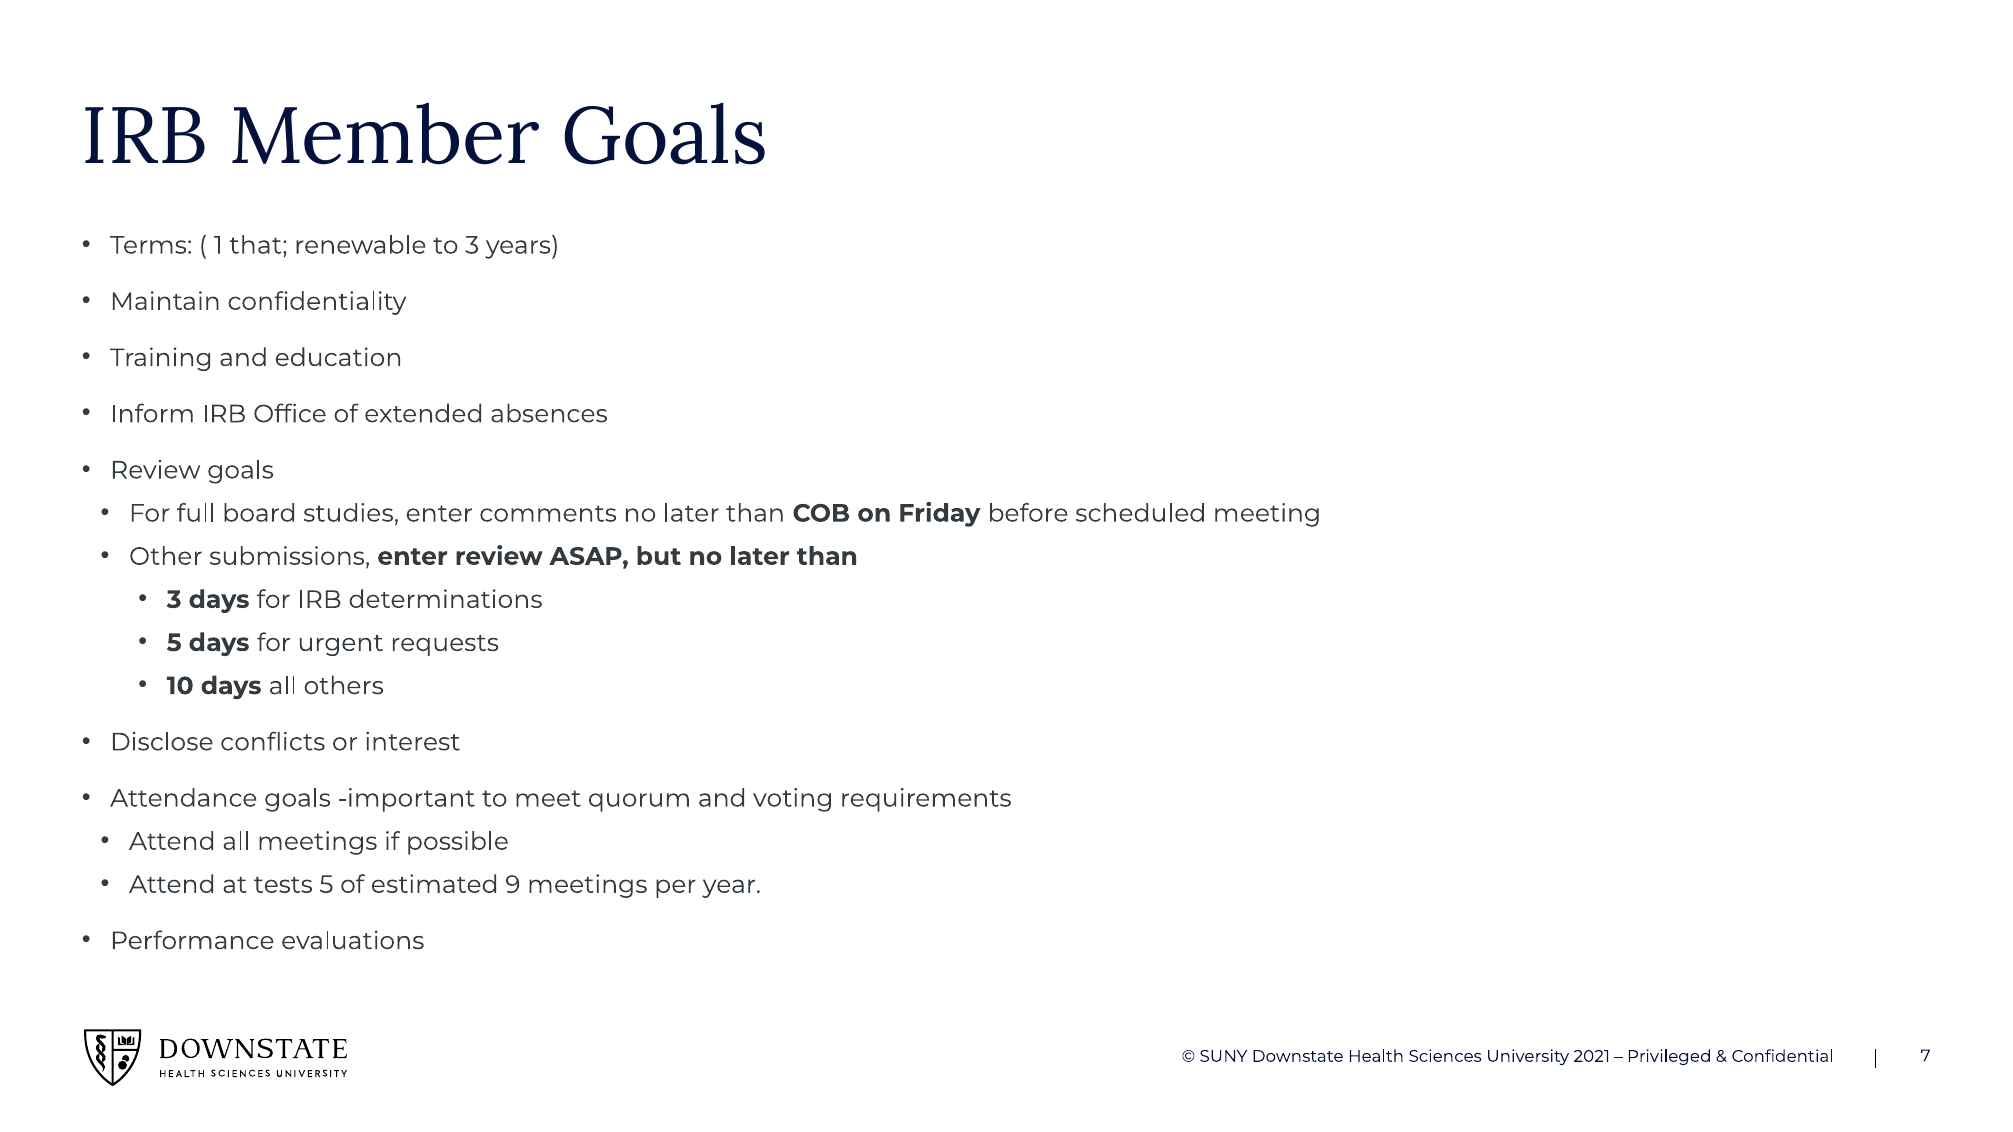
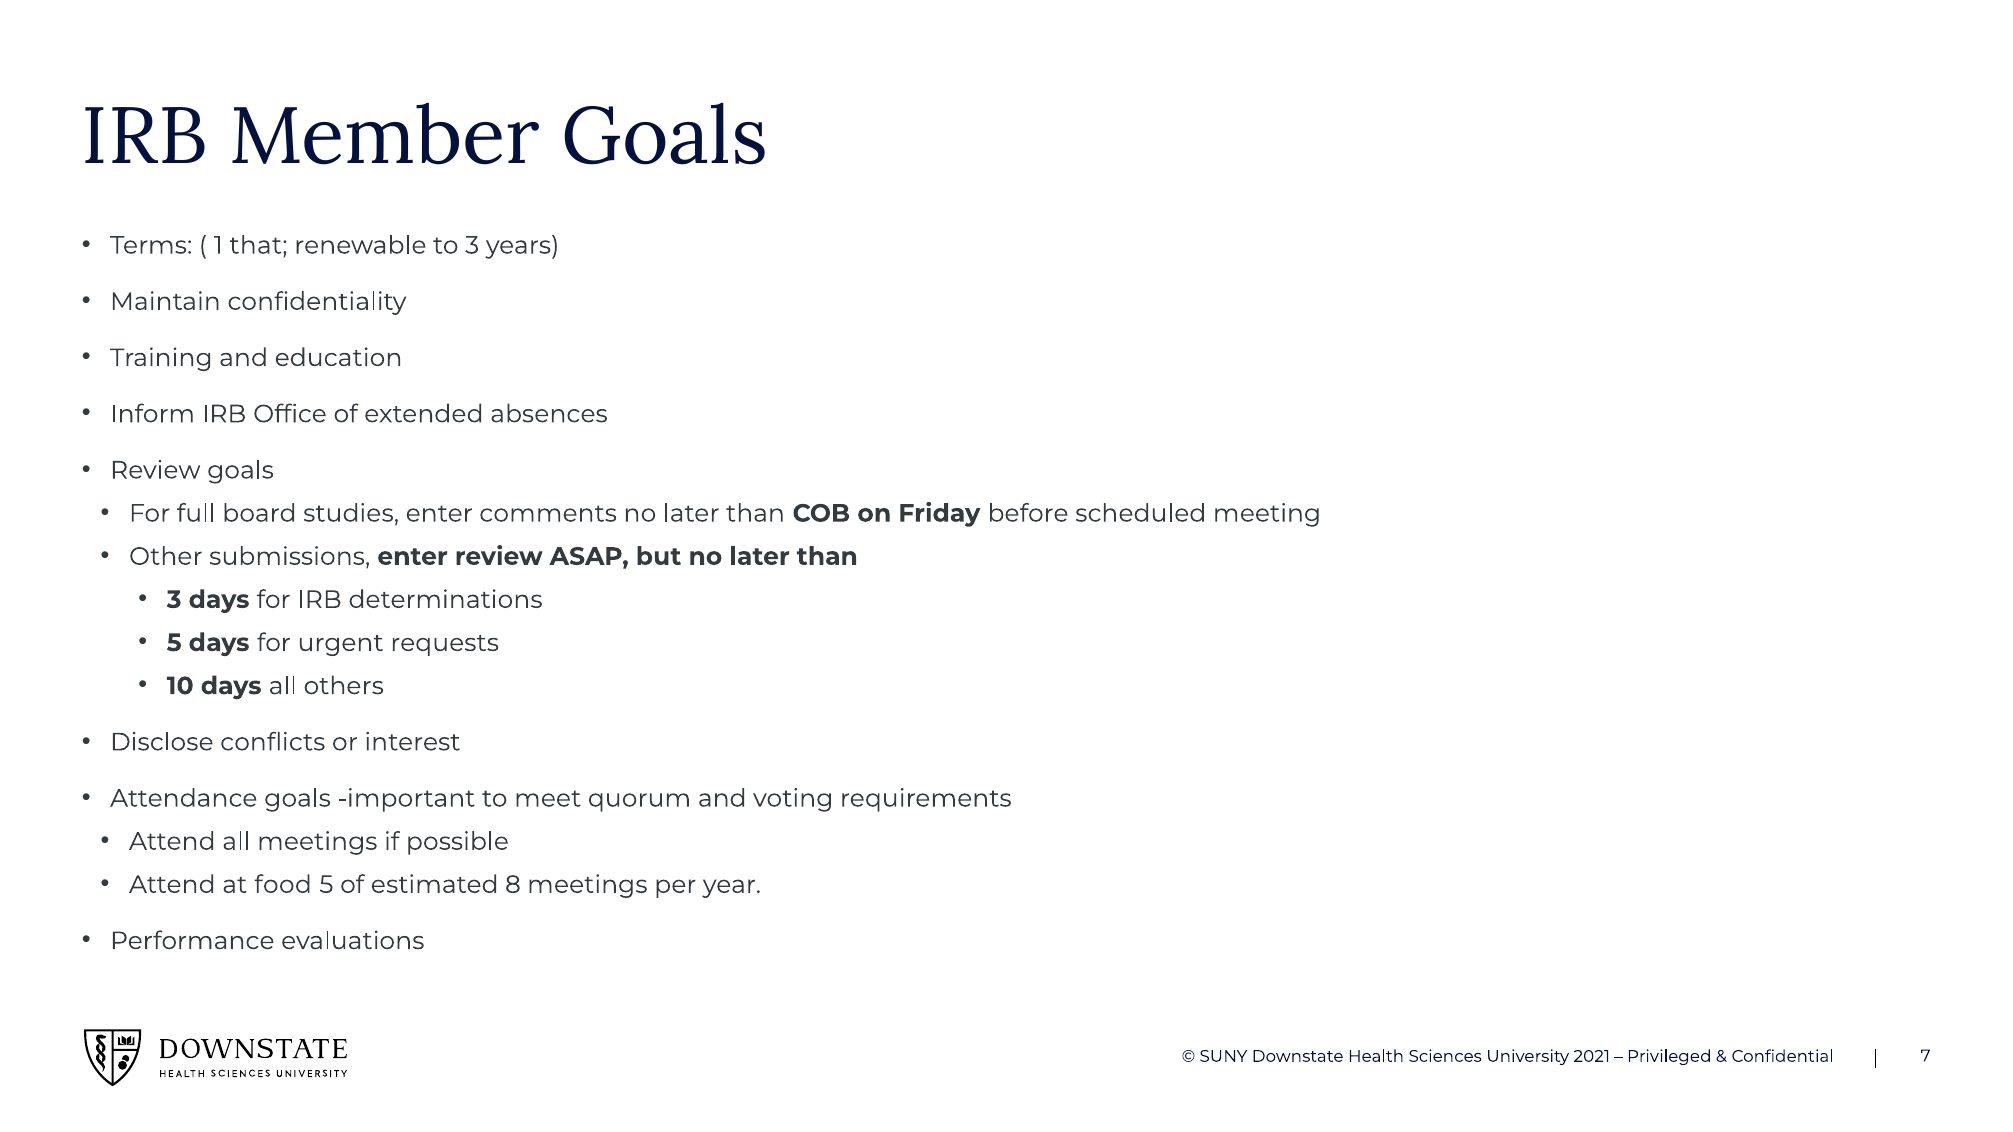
tests: tests -> food
9: 9 -> 8
